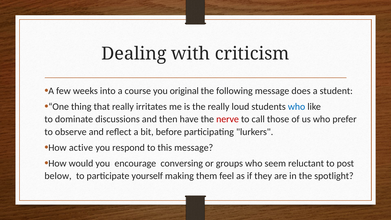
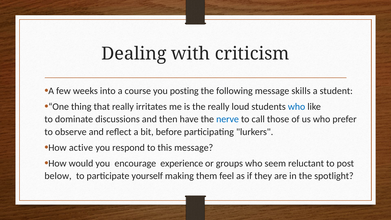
original: original -> posting
does: does -> skills
nerve colour: red -> blue
conversing: conversing -> experience
